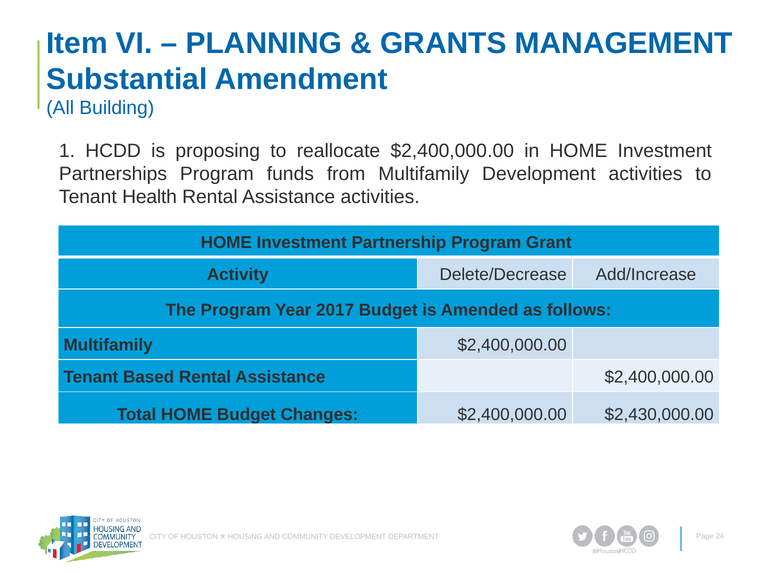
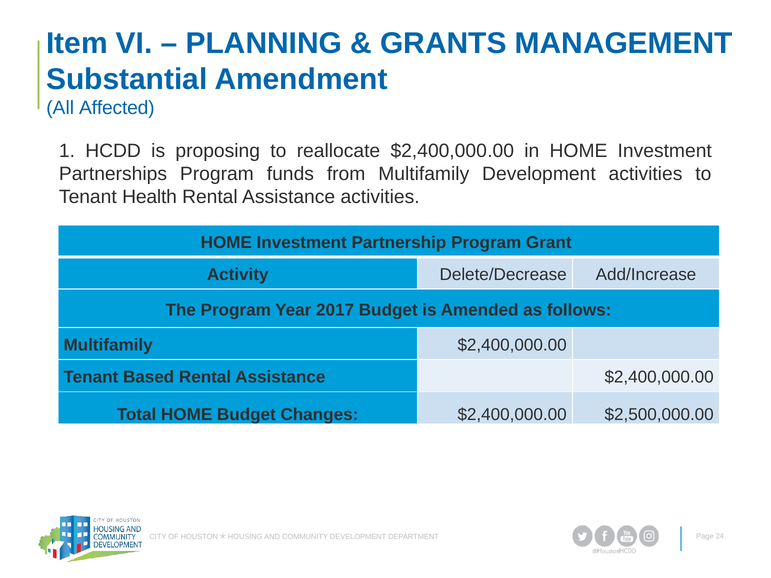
Building: Building -> Affected
$2,430,000.00: $2,430,000.00 -> $2,500,000.00
